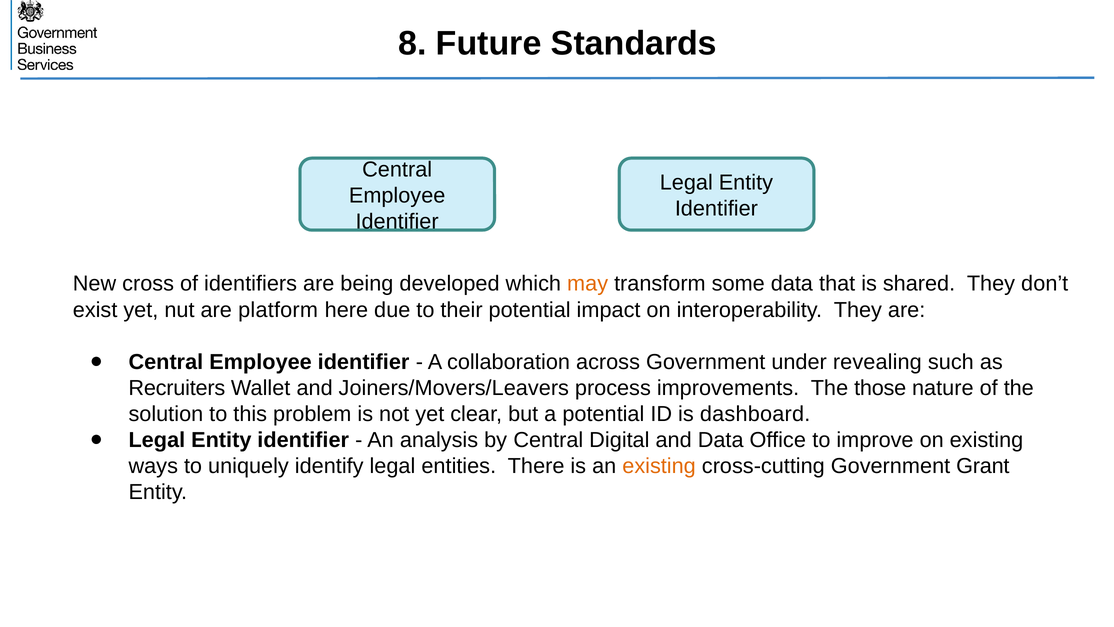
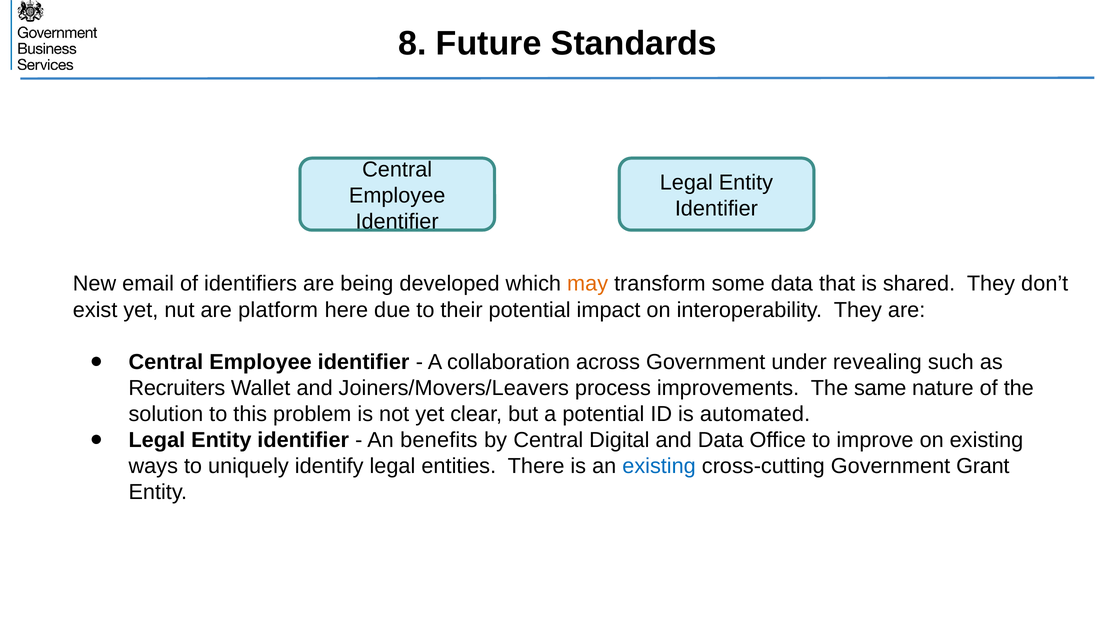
cross: cross -> email
those: those -> same
dashboard: dashboard -> automated
analysis: analysis -> benefits
existing at (659, 466) colour: orange -> blue
